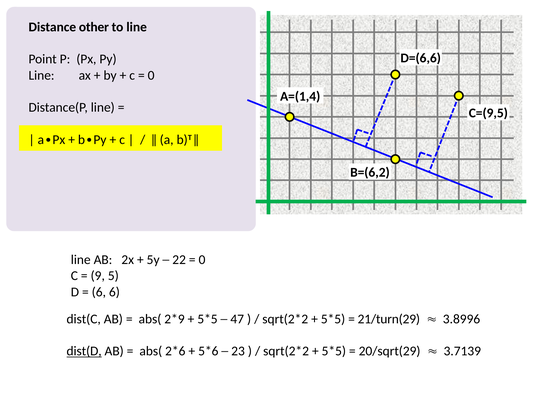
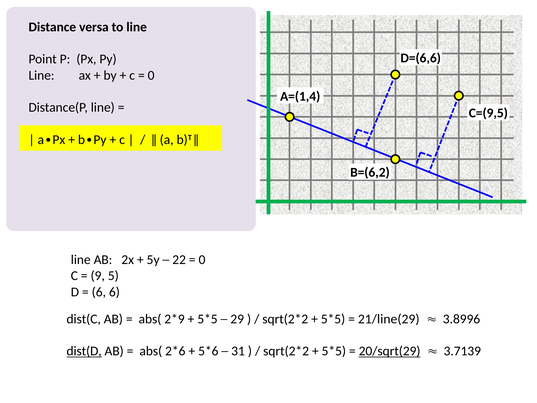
other: other -> versa
47: 47 -> 29
21/turn(29: 21/turn(29 -> 21/line(29
23: 23 -> 31
20/sqrt(29 underline: none -> present
